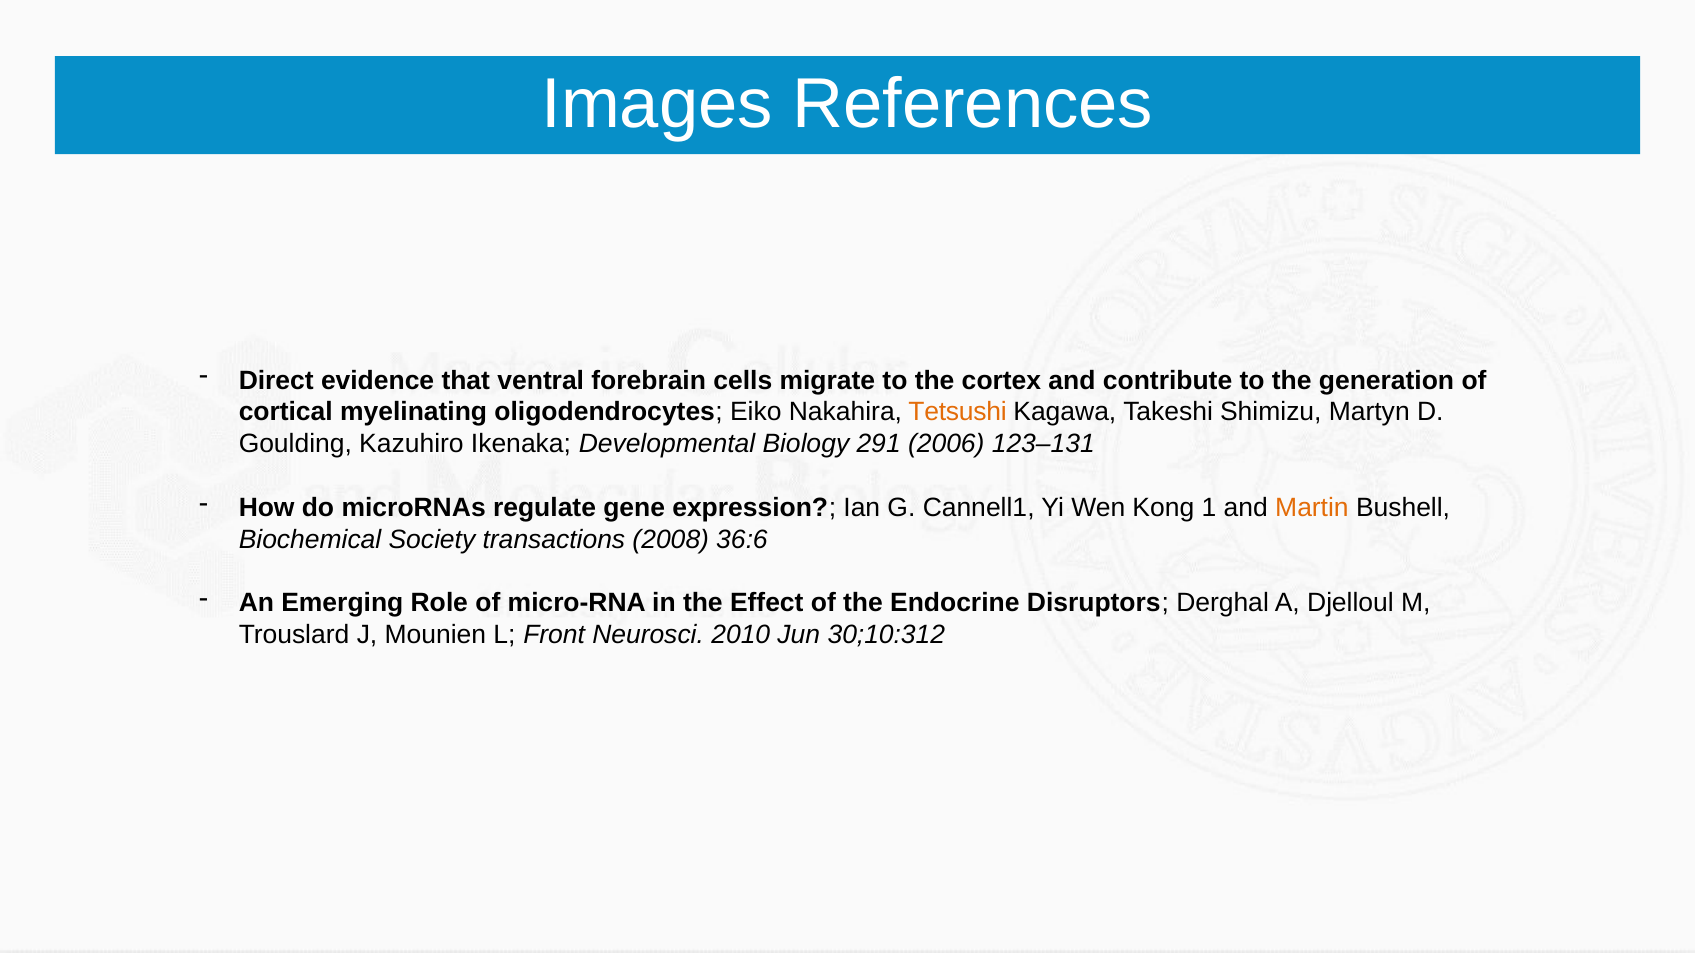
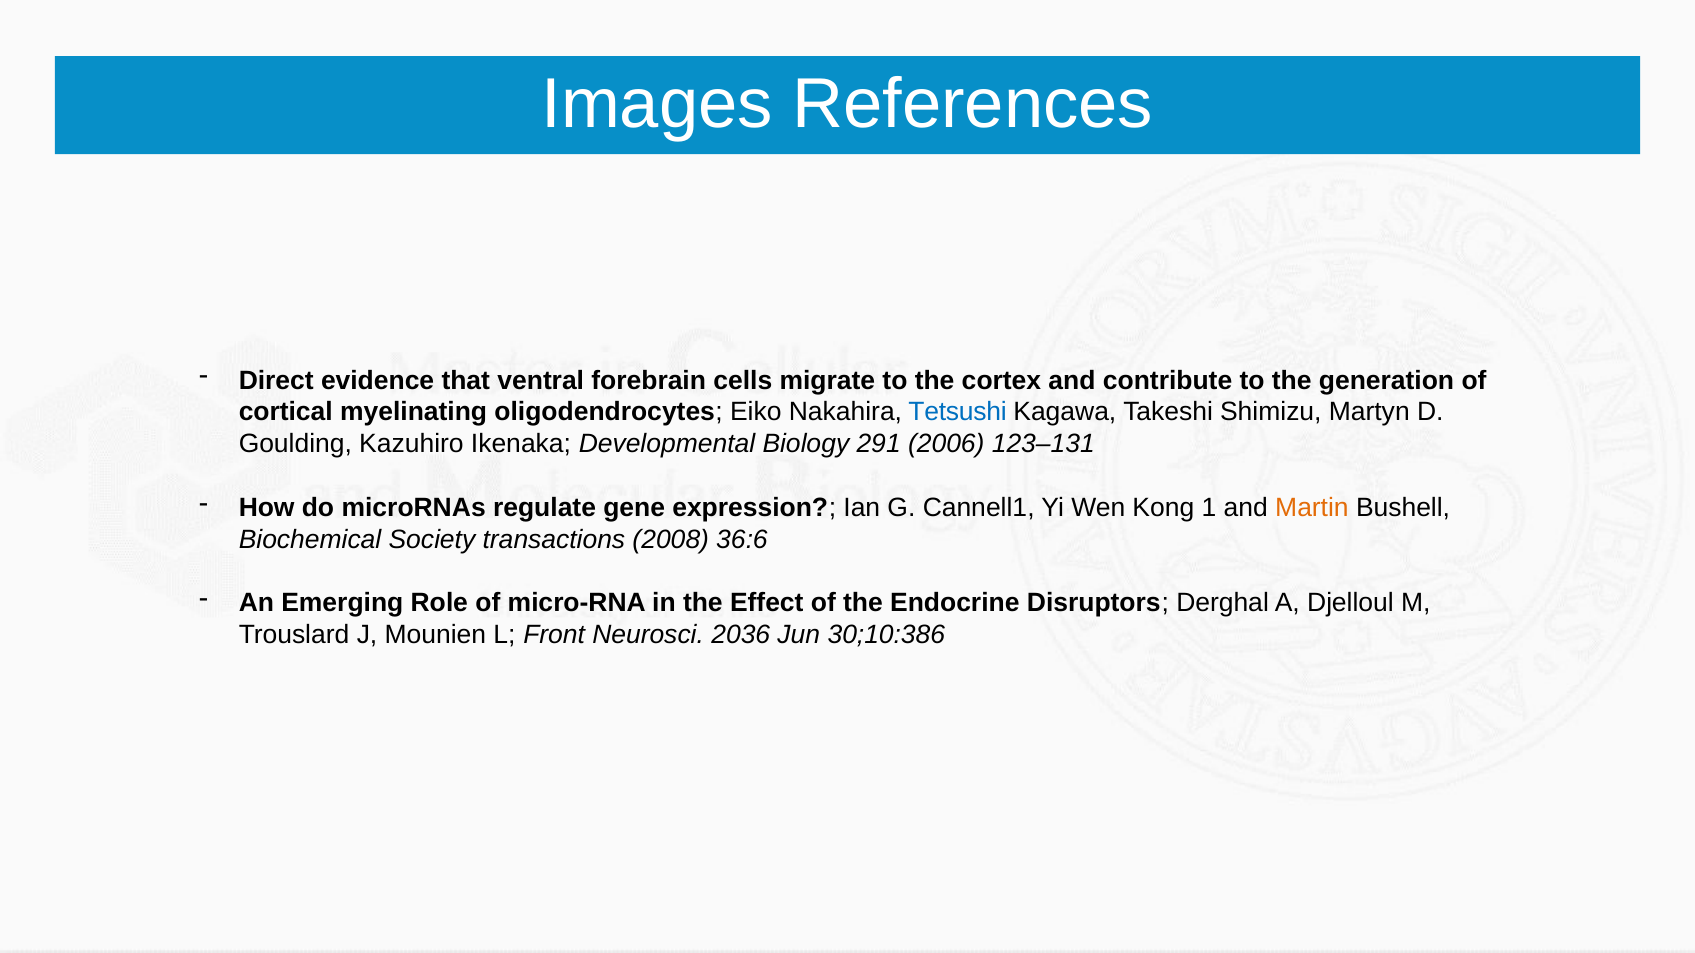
Tetsushi colour: orange -> blue
2010: 2010 -> 2036
30;10:312: 30;10:312 -> 30;10:386
